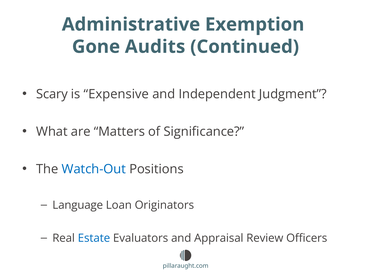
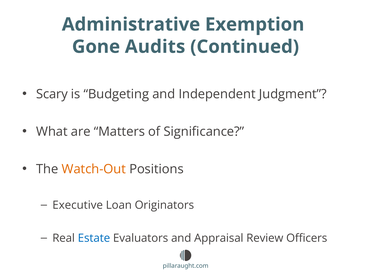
Expensive: Expensive -> Budgeting
Watch-Out colour: blue -> orange
Language: Language -> Executive
